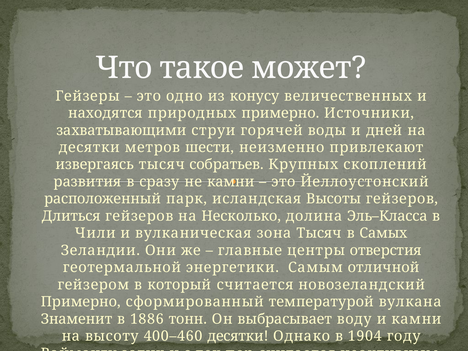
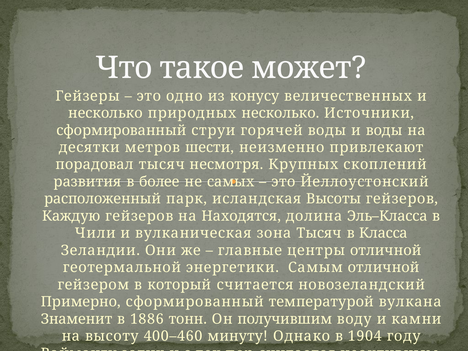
находятся at (105, 113): находятся -> несколько
природных примерно: примерно -> несколько
захватывающими at (122, 130): захватывающими -> сформированный
и дней: дней -> воды
извергаясь: извергаясь -> порадовал
собратьев: собратьев -> несмотря
сразу: сразу -> более
не камни: камни -> самых
Длиться: Длиться -> Каждую
Несколько: Несколько -> Находятся
Самых: Самых -> Класса
центры отверстия: отверстия -> отличной
выбрасывает: выбрасывает -> получившим
400–460 десятки: десятки -> минуту
